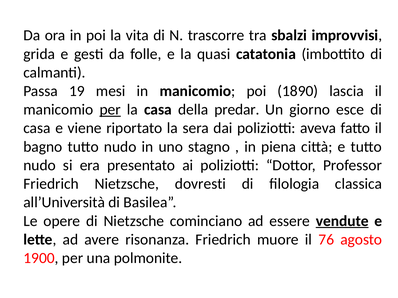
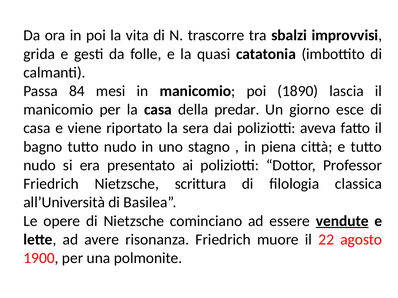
19: 19 -> 84
per at (110, 110) underline: present -> none
dovresti: dovresti -> scrittura
76: 76 -> 22
